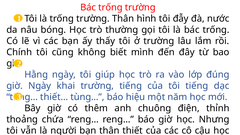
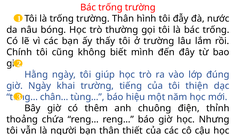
tôi tiếng: tiếng -> thiện
thiết…: thiết… -> chân…
